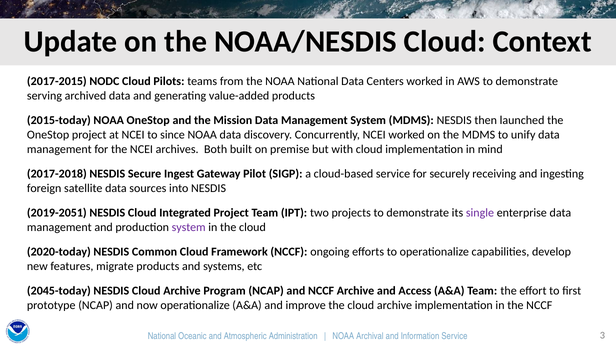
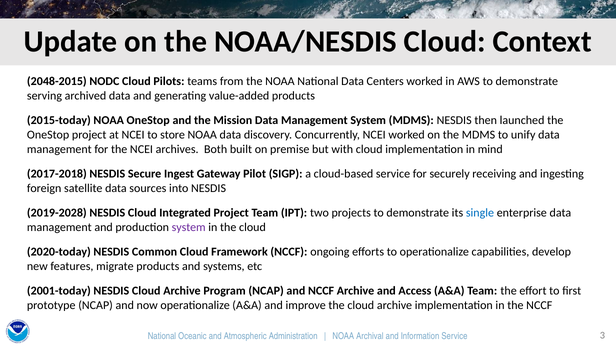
2017-2015: 2017-2015 -> 2048-2015
since: since -> store
2019-2051: 2019-2051 -> 2019-2028
single colour: purple -> blue
2045-today: 2045-today -> 2001-today
